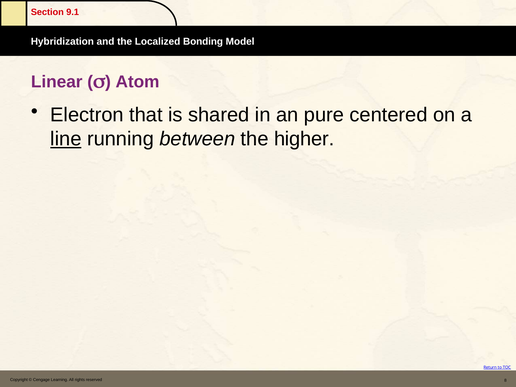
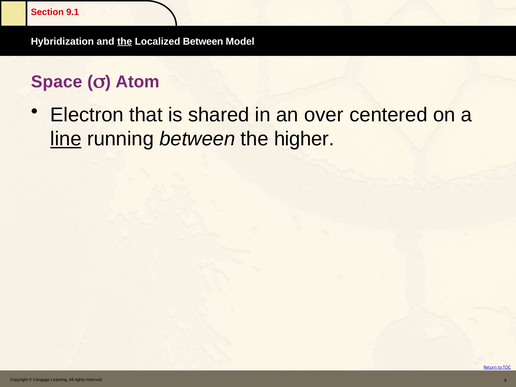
the at (125, 41) underline: none -> present
Bonding at (203, 41): Bonding -> Between
Linear: Linear -> Space
pure: pure -> over
